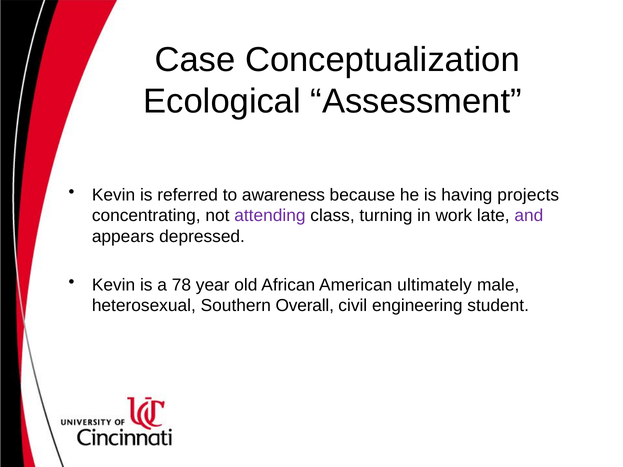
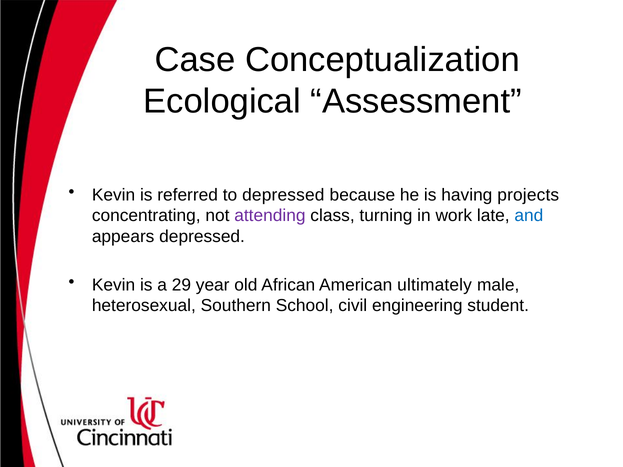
to awareness: awareness -> depressed
and colour: purple -> blue
78: 78 -> 29
Overall: Overall -> School
